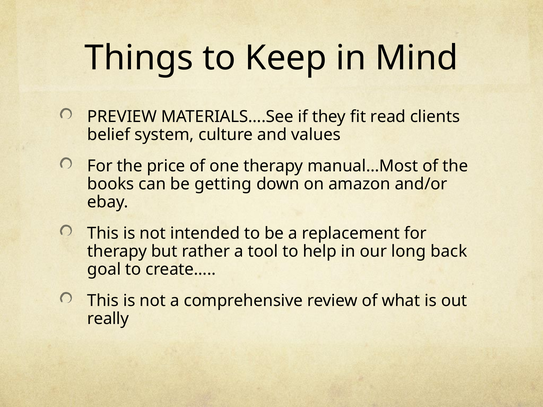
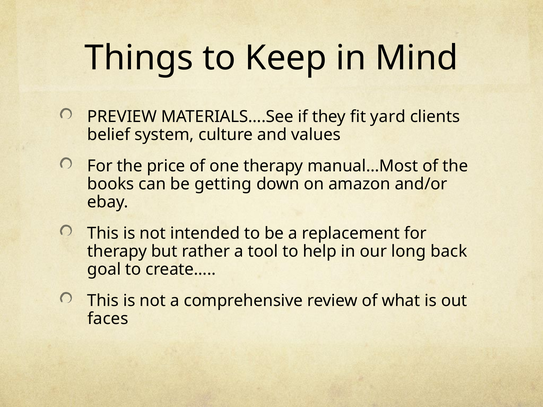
read: read -> yard
really: really -> faces
